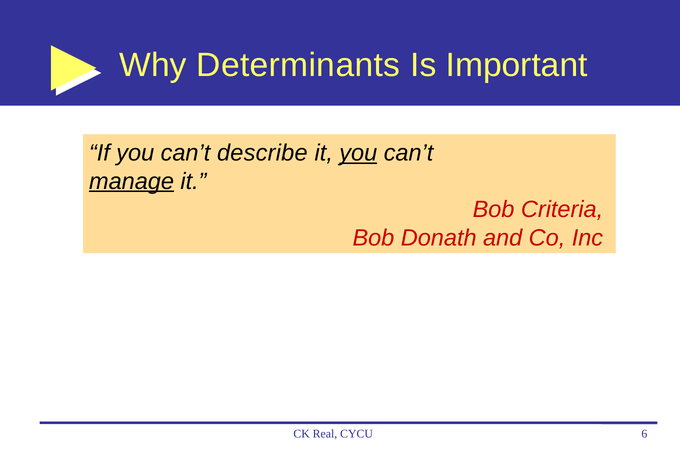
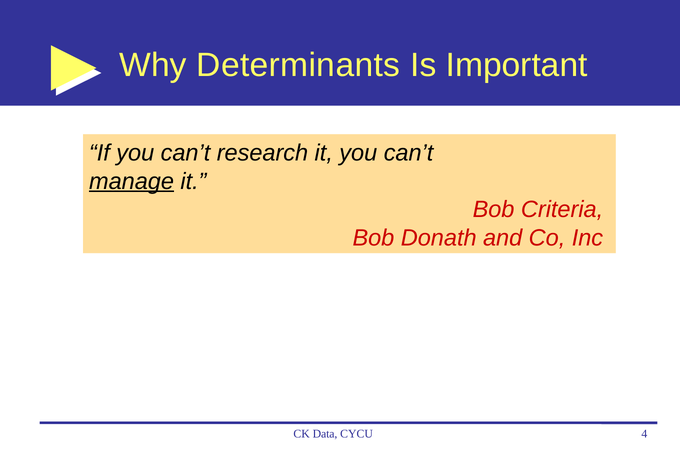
describe: describe -> research
you at (358, 153) underline: present -> none
Real: Real -> Data
6: 6 -> 4
